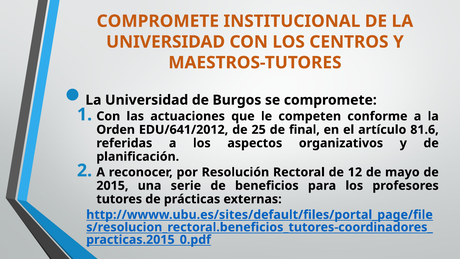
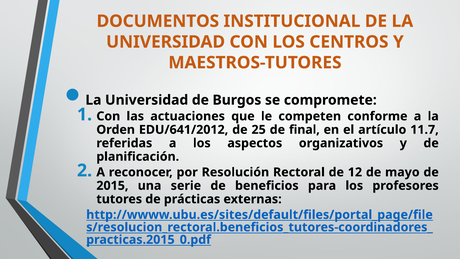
COMPROMETE at (158, 21): COMPROMETE -> DOCUMENTOS
81.6: 81.6 -> 11.7
